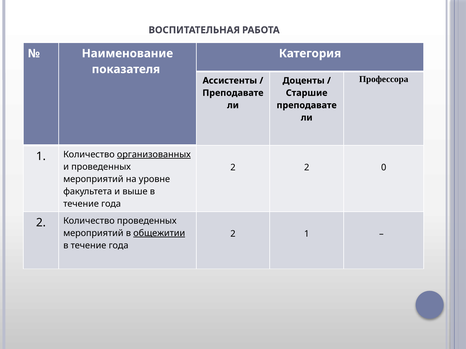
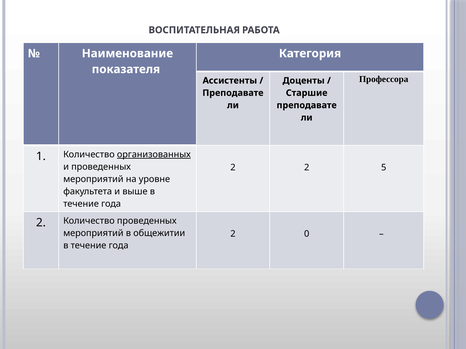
0: 0 -> 5
общежитии underline: present -> none
2 1: 1 -> 0
